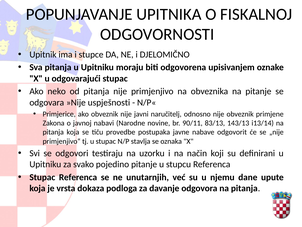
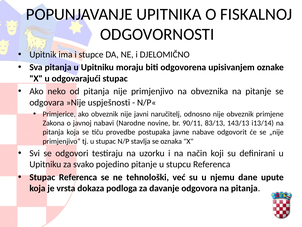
unutarnjih: unutarnjih -> tehnološki
